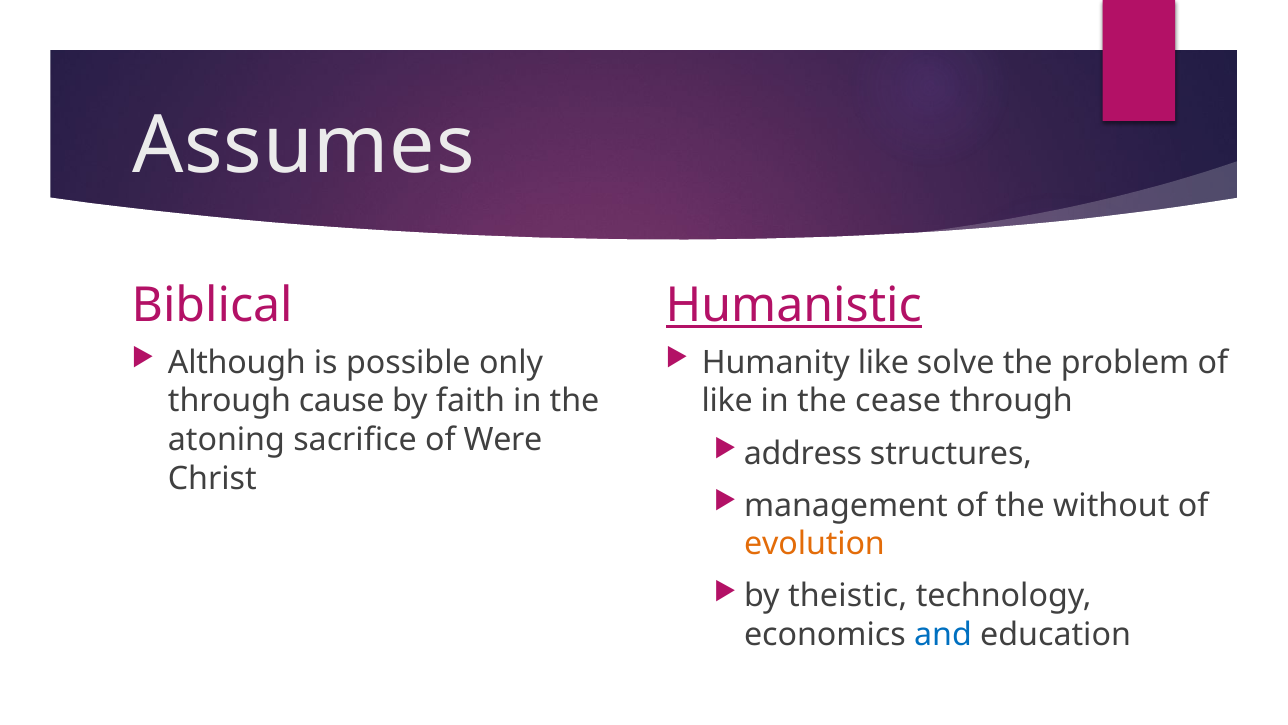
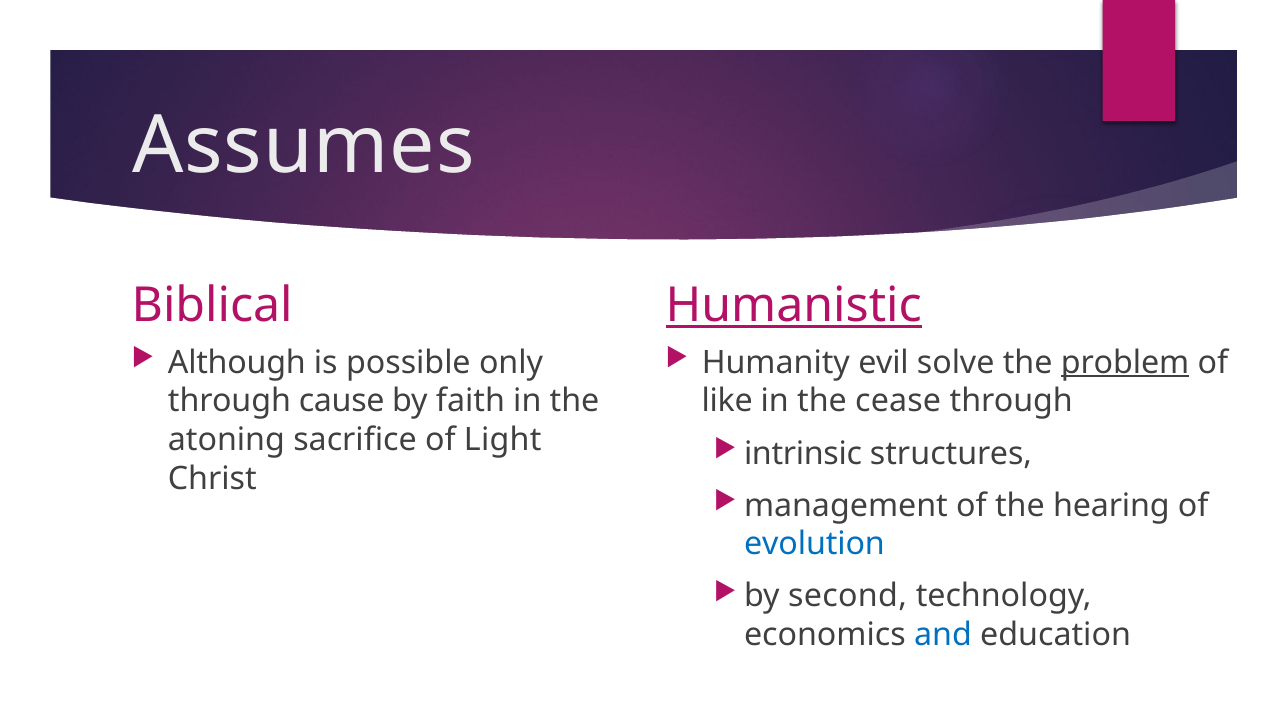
Humanity like: like -> evil
problem underline: none -> present
Were: Were -> Light
address: address -> intrinsic
without: without -> hearing
evolution colour: orange -> blue
theistic: theistic -> second
